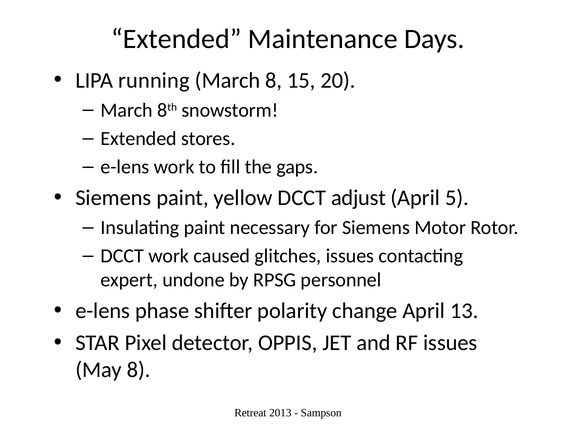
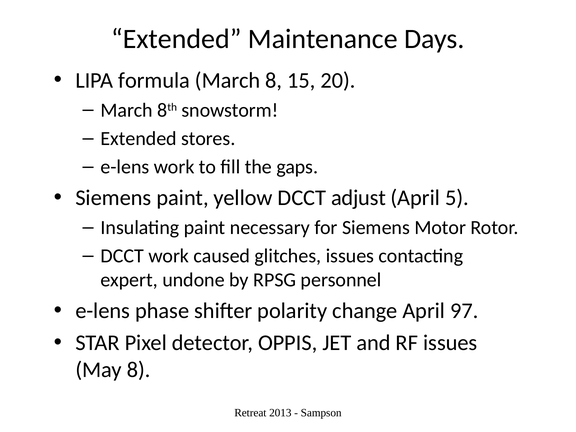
running: running -> formula
13: 13 -> 97
